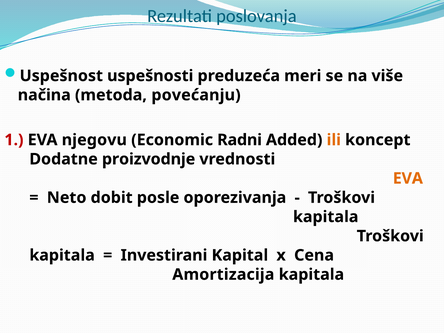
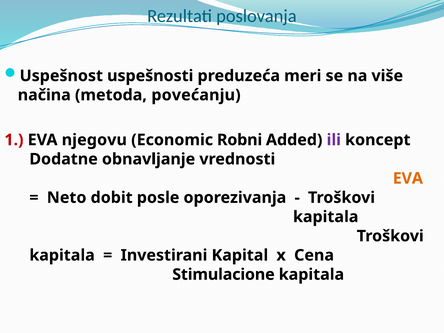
Radni: Radni -> Robni
ili colour: orange -> purple
proizvodnje: proizvodnje -> obnavljanje
Amortizacija: Amortizacija -> Stimulacione
